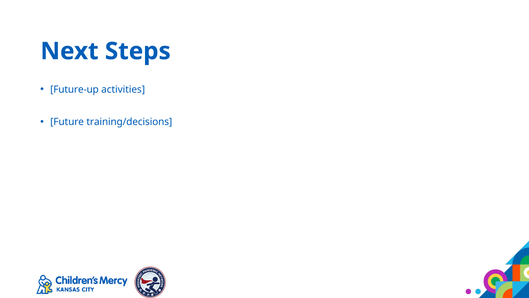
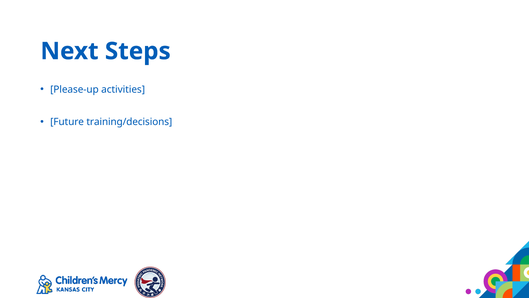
Future-up: Future-up -> Please-up
